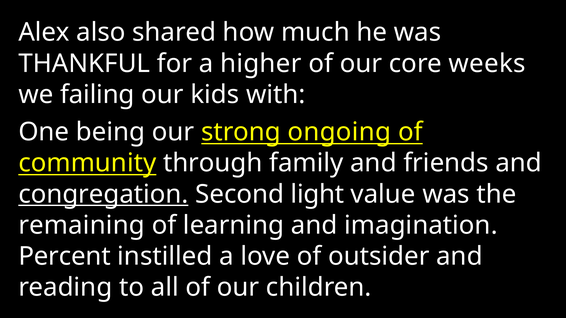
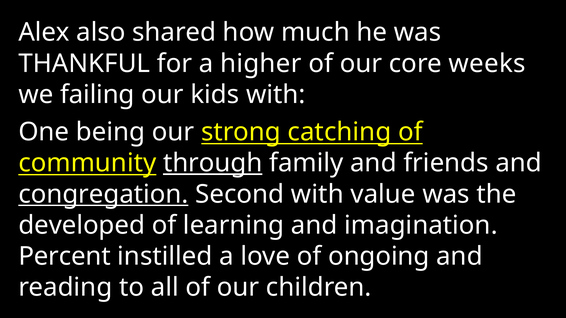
ongoing: ongoing -> catching
through underline: none -> present
Second light: light -> with
remaining: remaining -> developed
outsider: outsider -> ongoing
